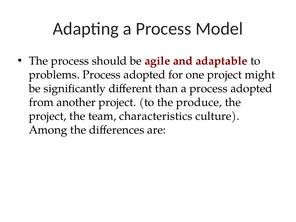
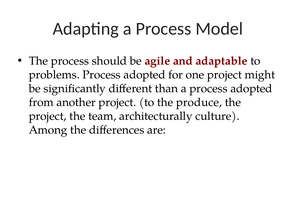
characteristics: characteristics -> architecturally
